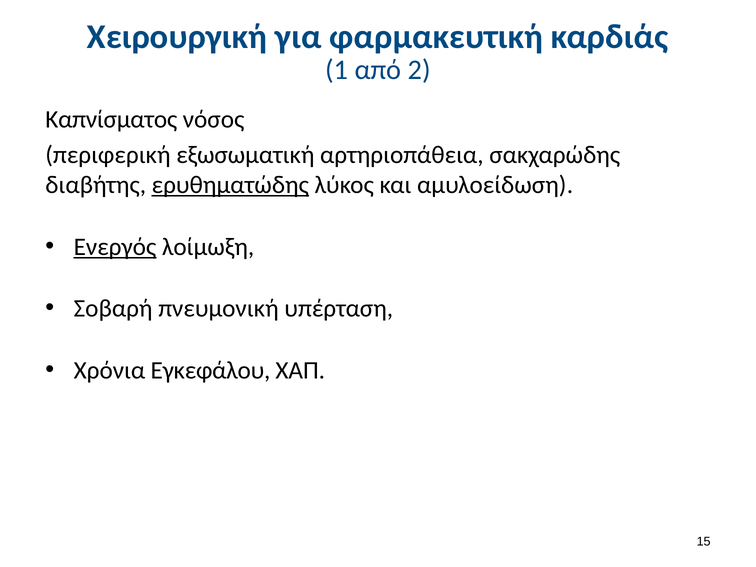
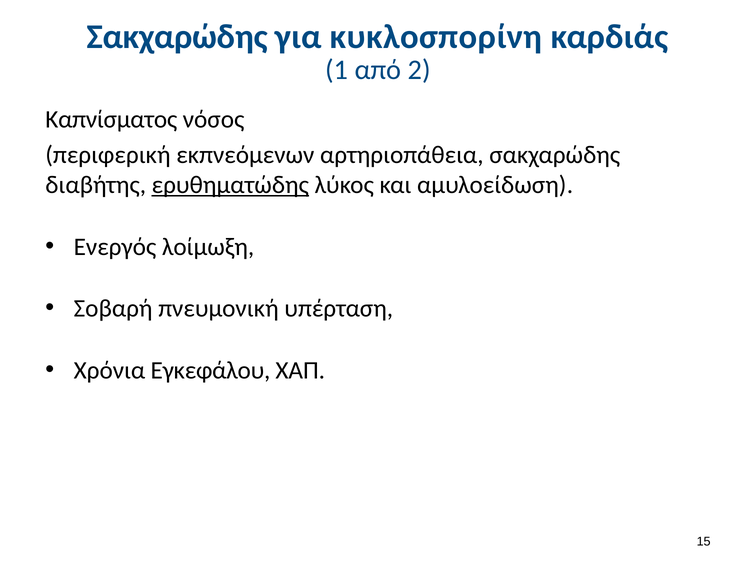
Χειρουργική at (177, 37): Χειρουργική -> Σακχαρώδης
φαρμακευτική: φαρμακευτική -> κυκλοσπορίνη
εξωσωματική: εξωσωματική -> εκπνεόμενων
Ενεργός underline: present -> none
